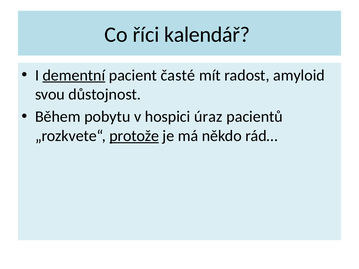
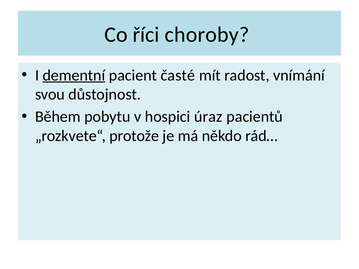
kalendář: kalendář -> choroby
amyloid: amyloid -> vnímání
protože underline: present -> none
